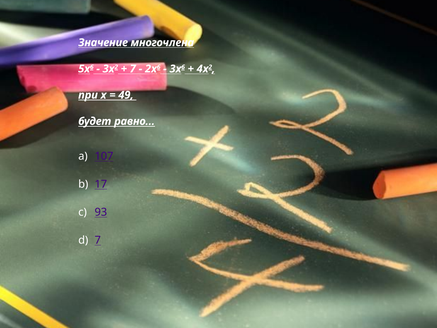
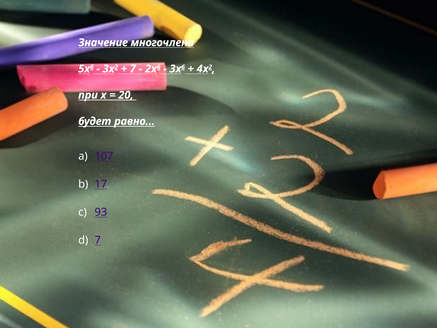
49: 49 -> 20
